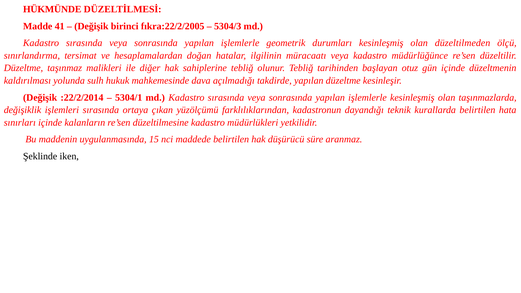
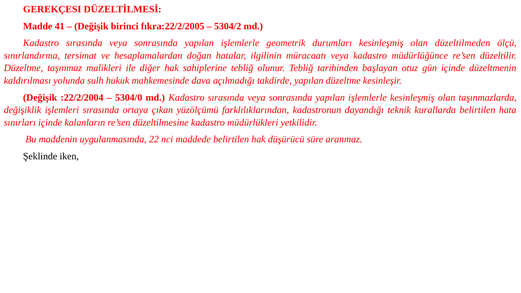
HÜKMÜNDE: HÜKMÜNDE -> GEREKÇESI
5304/3: 5304/3 -> 5304/2
:22/2/2014: :22/2/2014 -> :22/2/2004
5304/1: 5304/1 -> 5304/0
15: 15 -> 22
